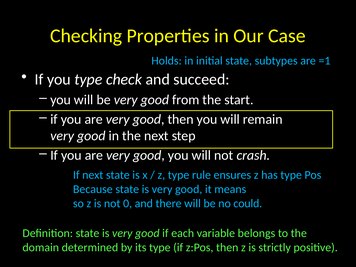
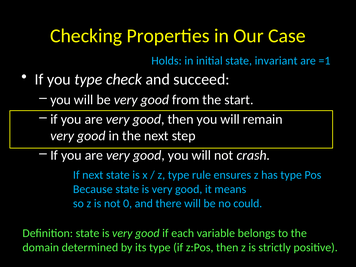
subtypes: subtypes -> invariant
